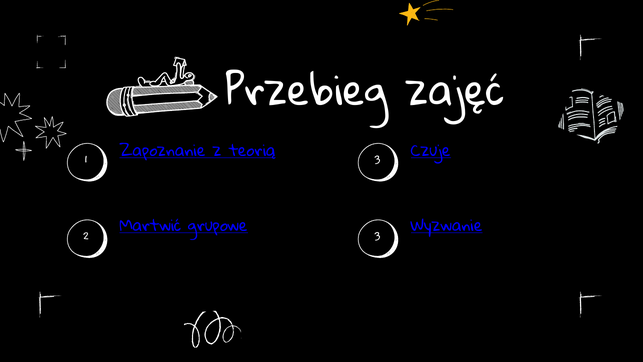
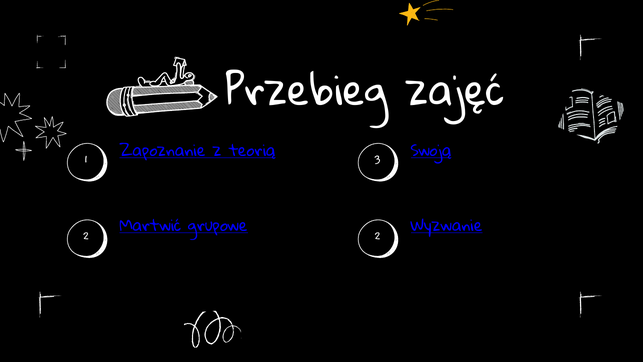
Czuje: Czuje -> Swoją
2 3: 3 -> 2
